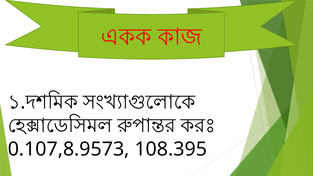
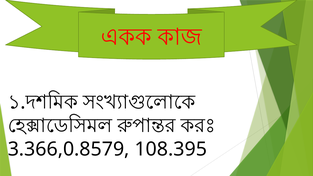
0.107,8.9573: 0.107,8.9573 -> 3.366,0.8579
